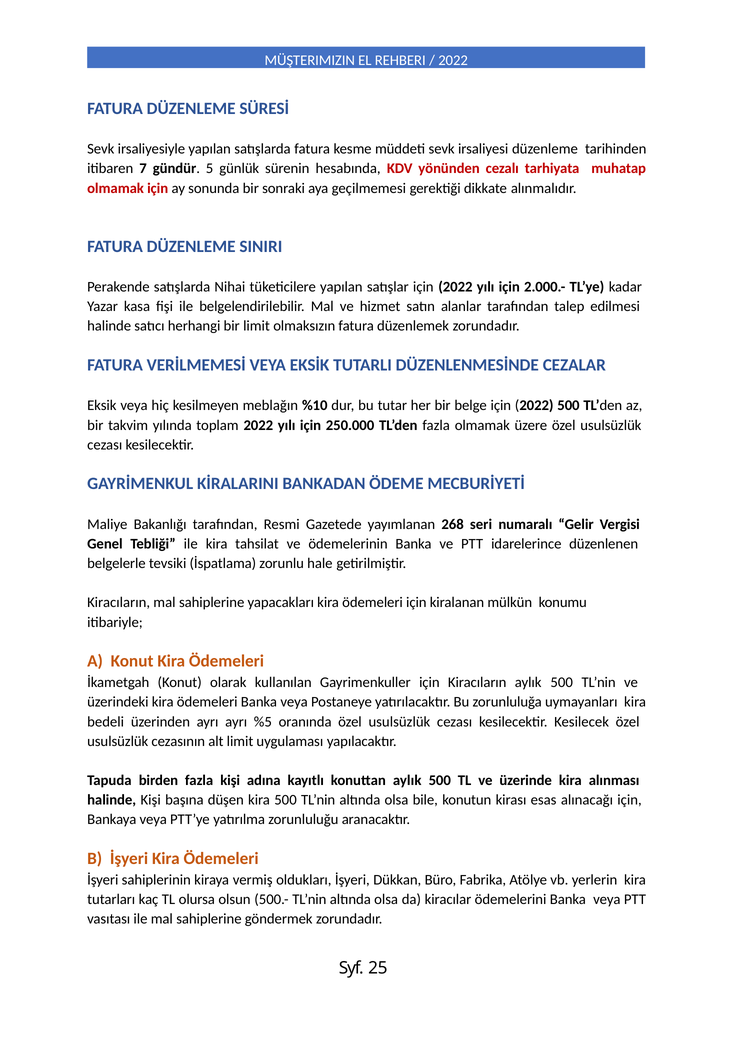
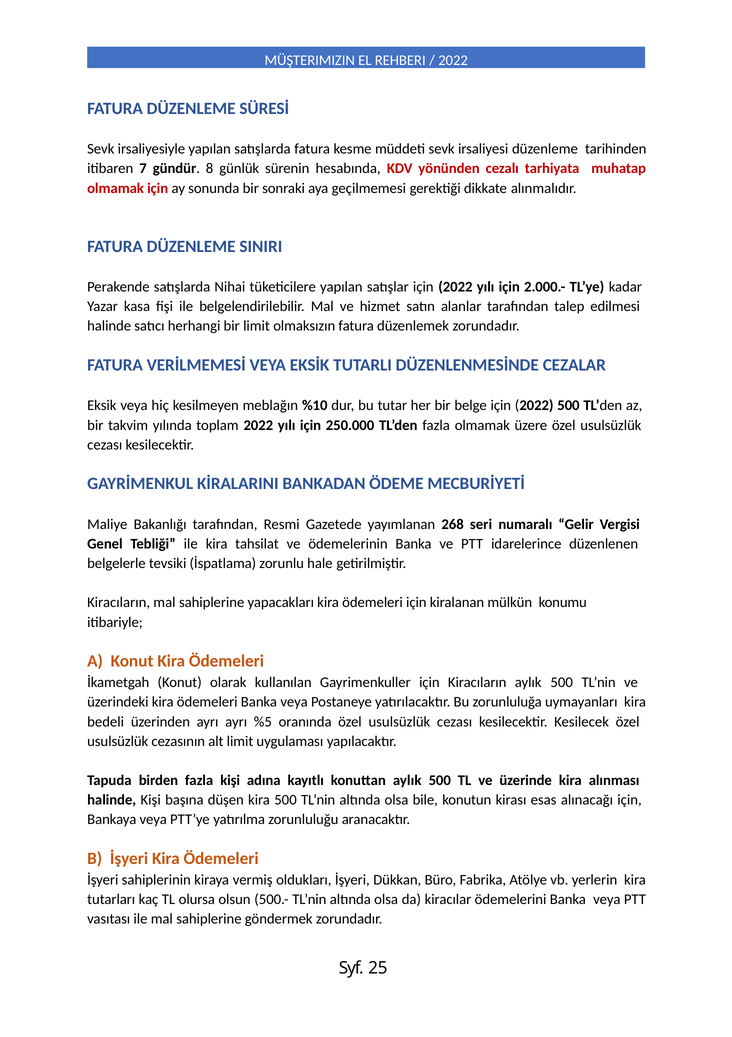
5: 5 -> 8
